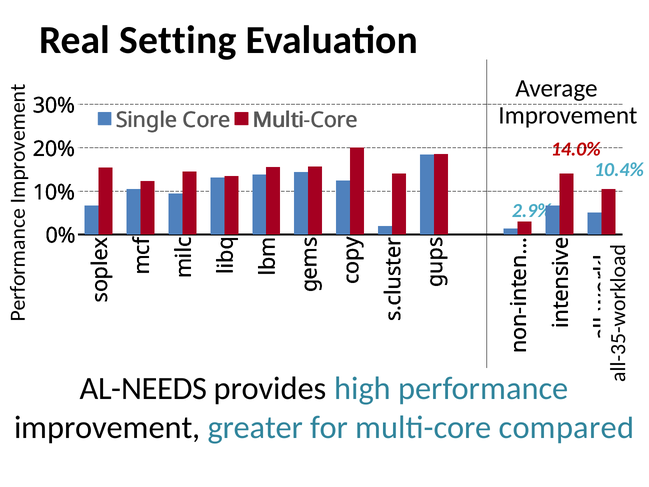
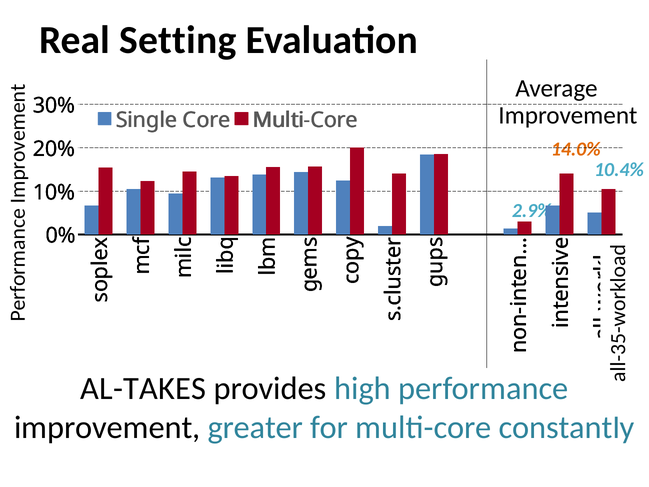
14.0% colour: red -> orange
AL-NEEDS: AL-NEEDS -> AL-TAKES
compared: compared -> constantly
